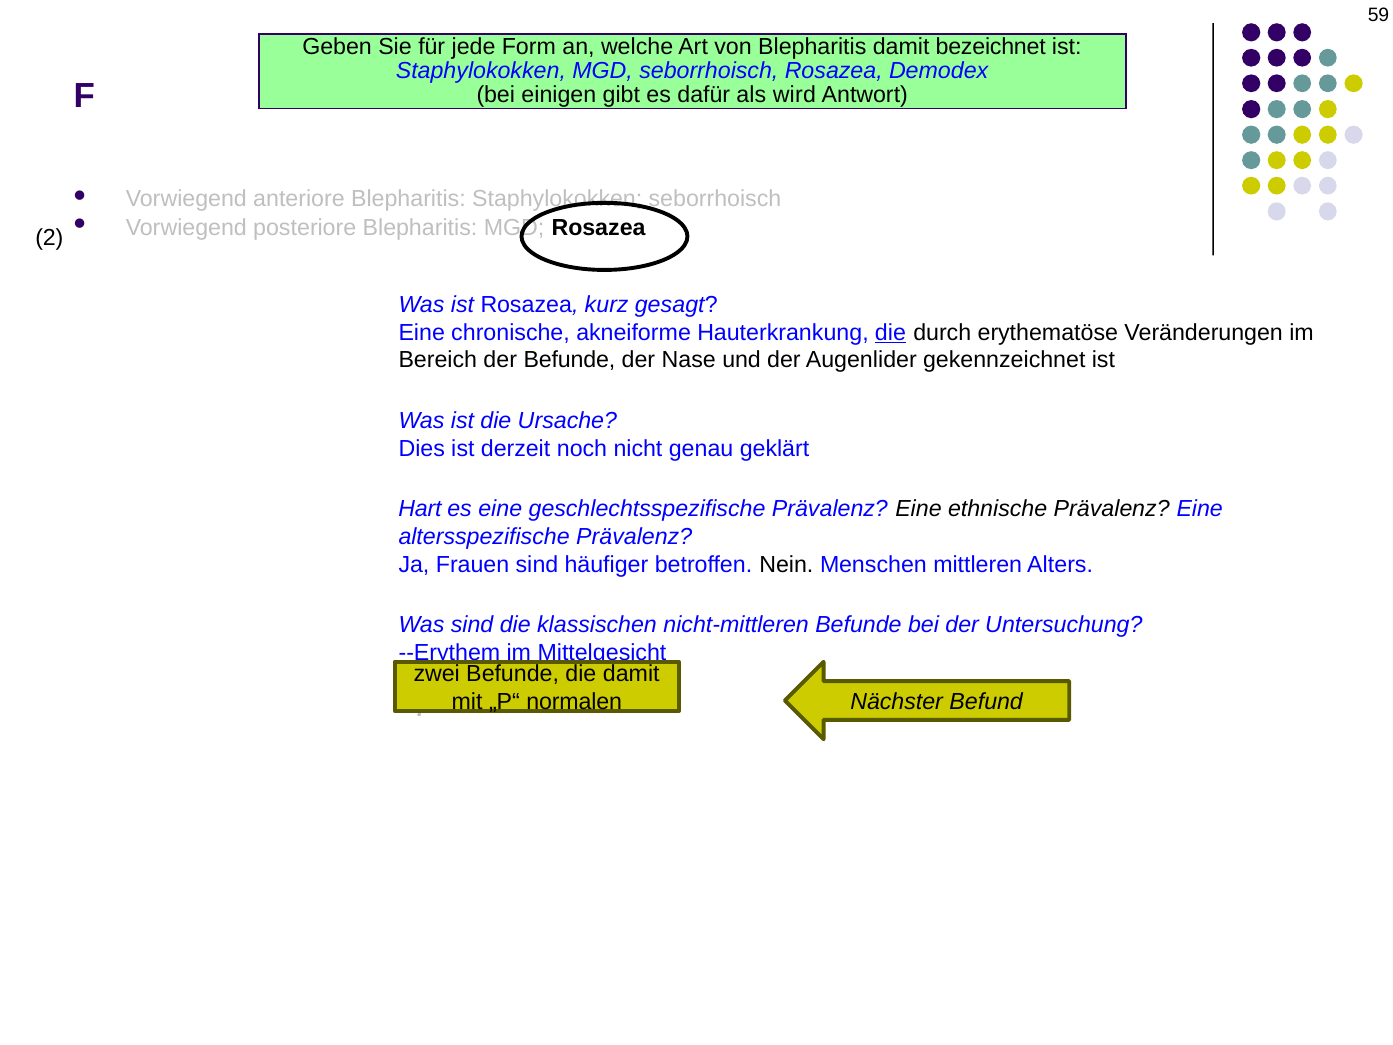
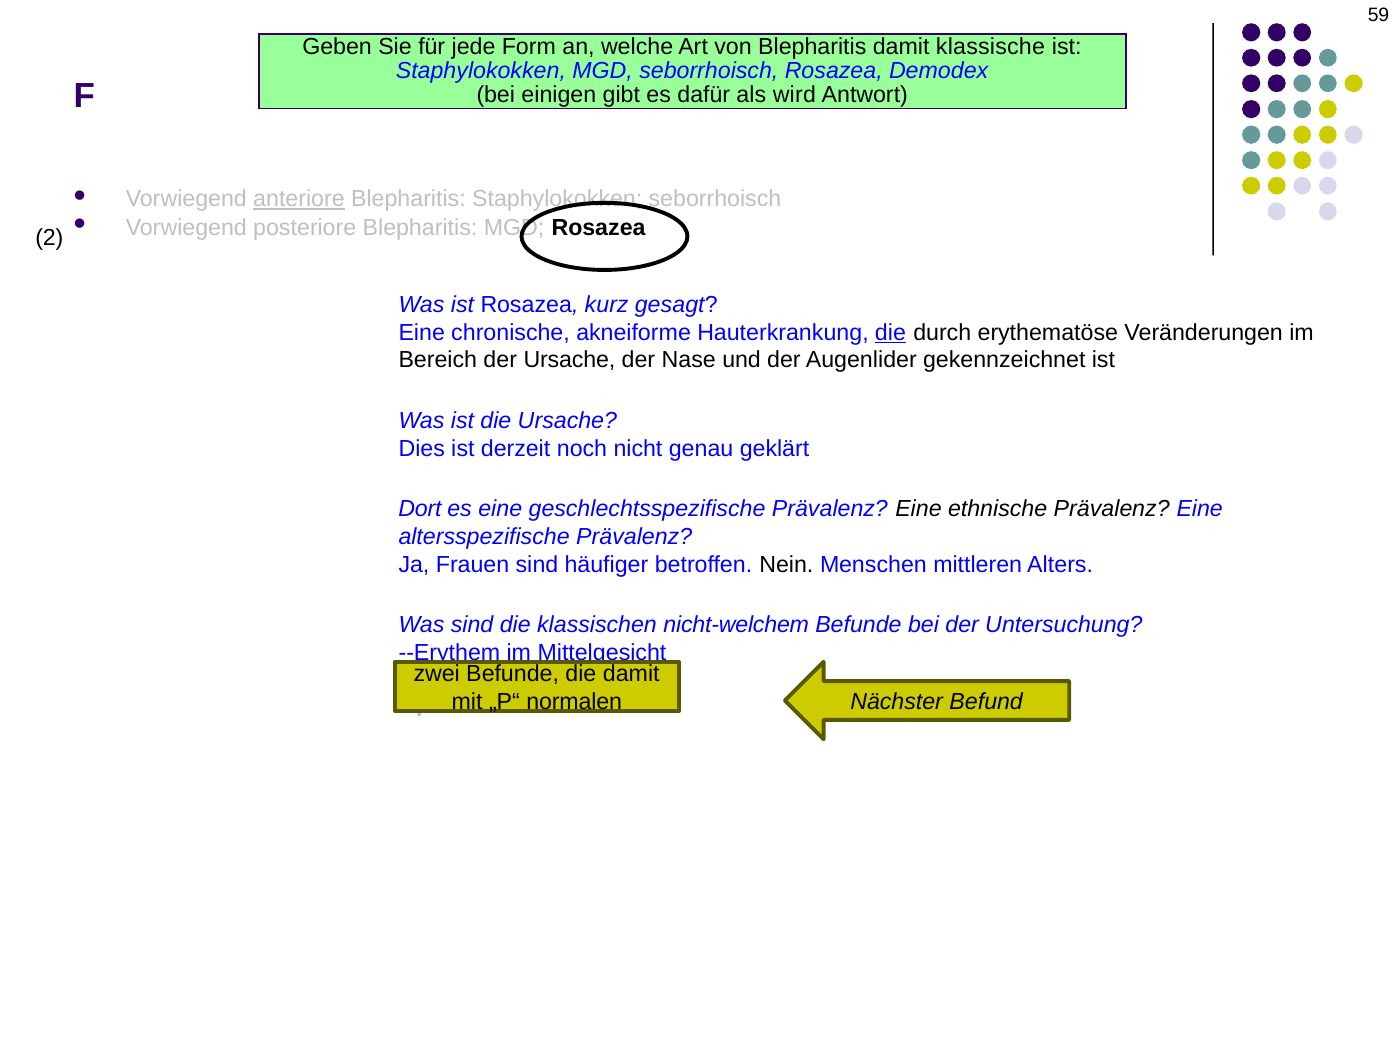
bezeichnet: bezeichnet -> klassische
anteriore underline: none -> present
der Befunde: Befunde -> Ursache
Hart: Hart -> Dort
nicht-mittleren: nicht-mittleren -> nicht-welchem
